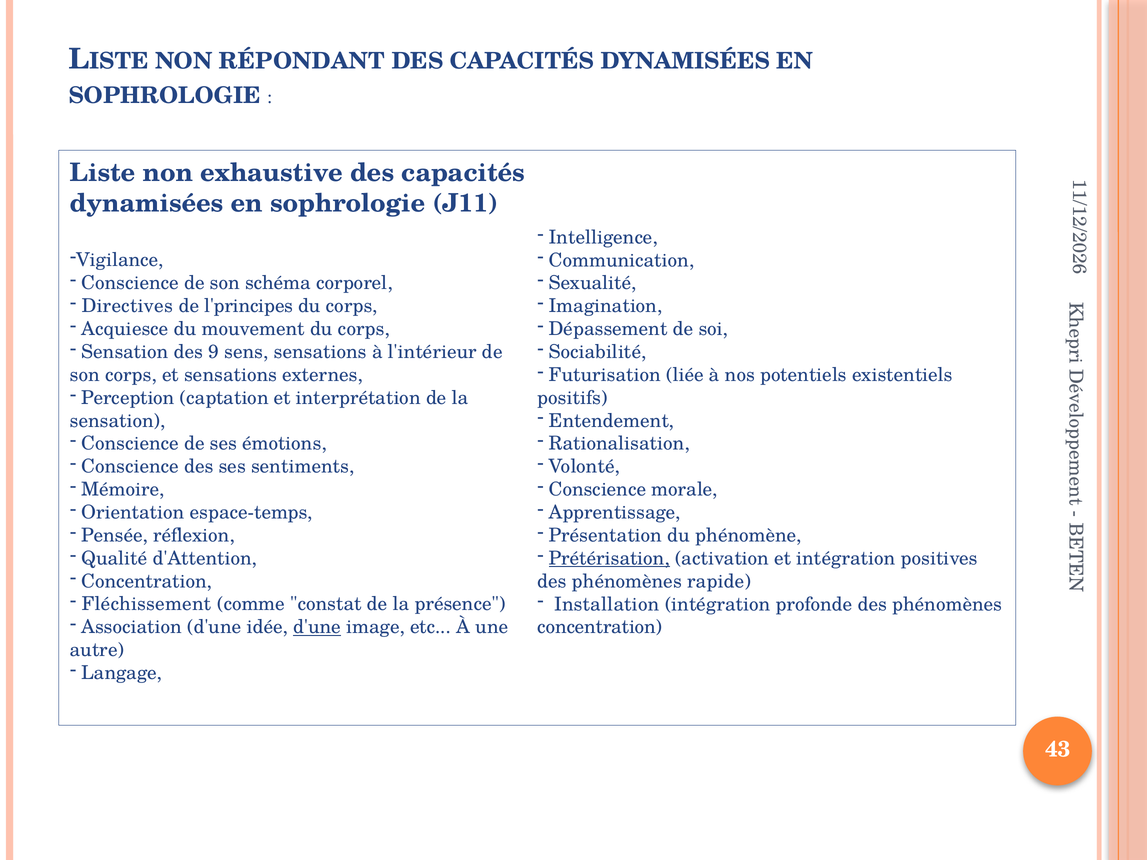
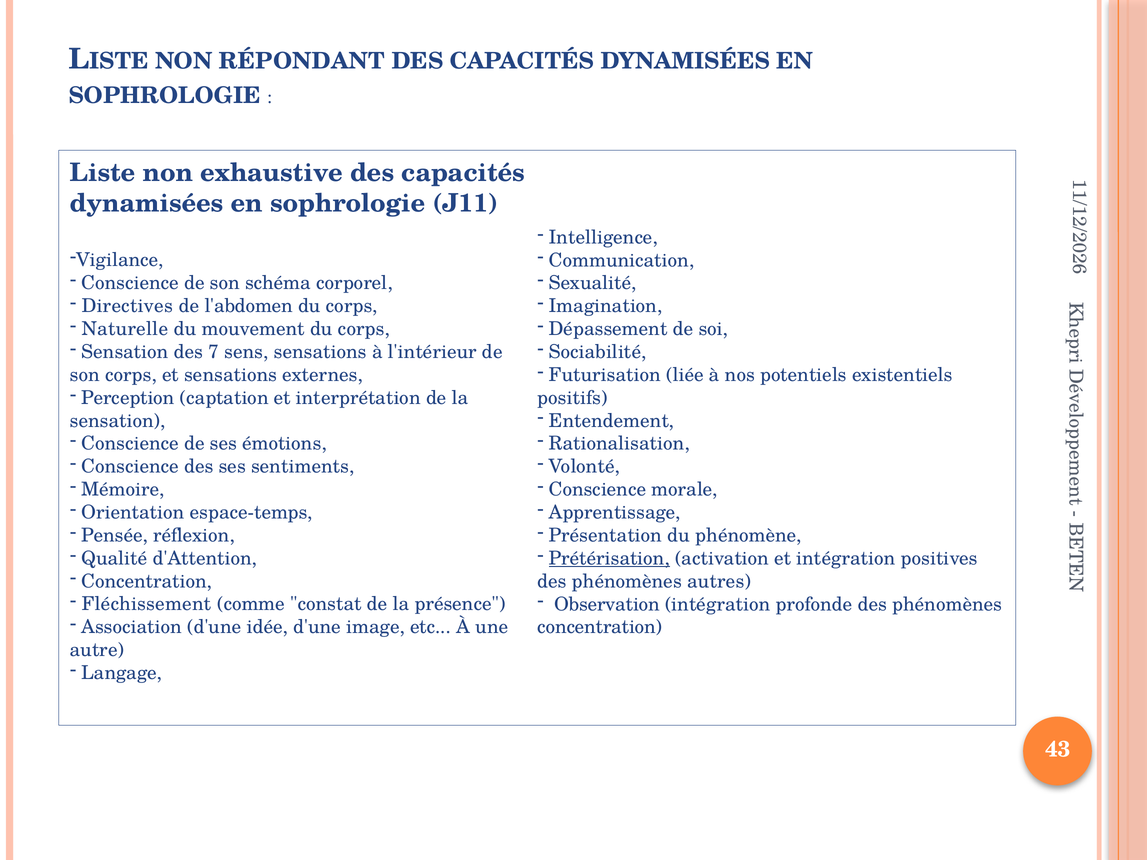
l'principes: l'principes -> l'abdomen
Acquiesce: Acquiesce -> Naturelle
9: 9 -> 7
rapide: rapide -> autres
Installation: Installation -> Observation
d'une at (317, 627) underline: present -> none
